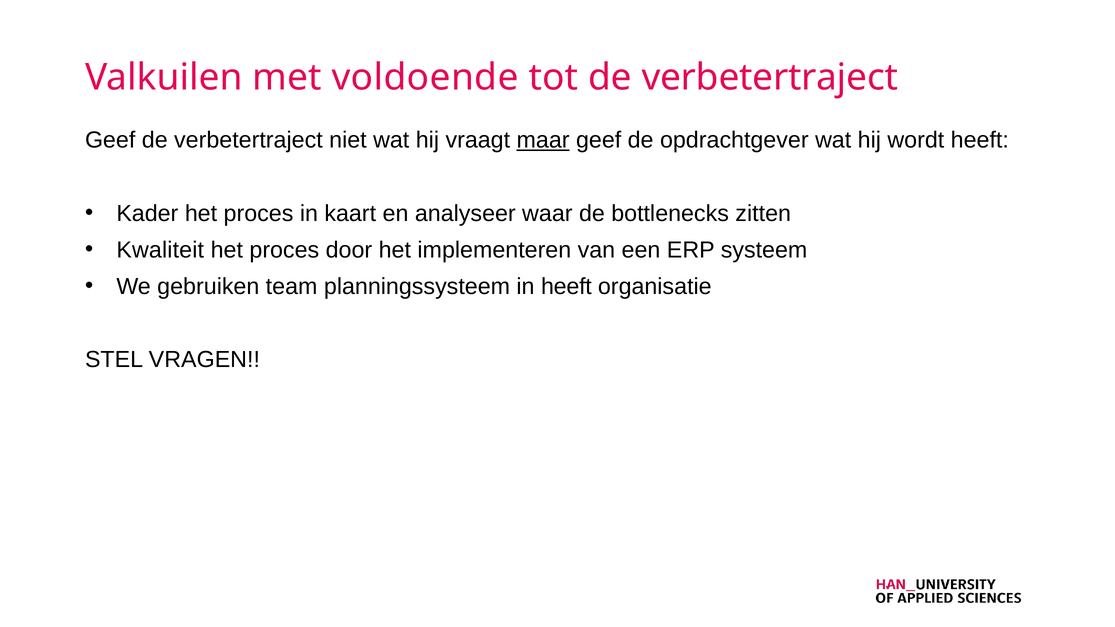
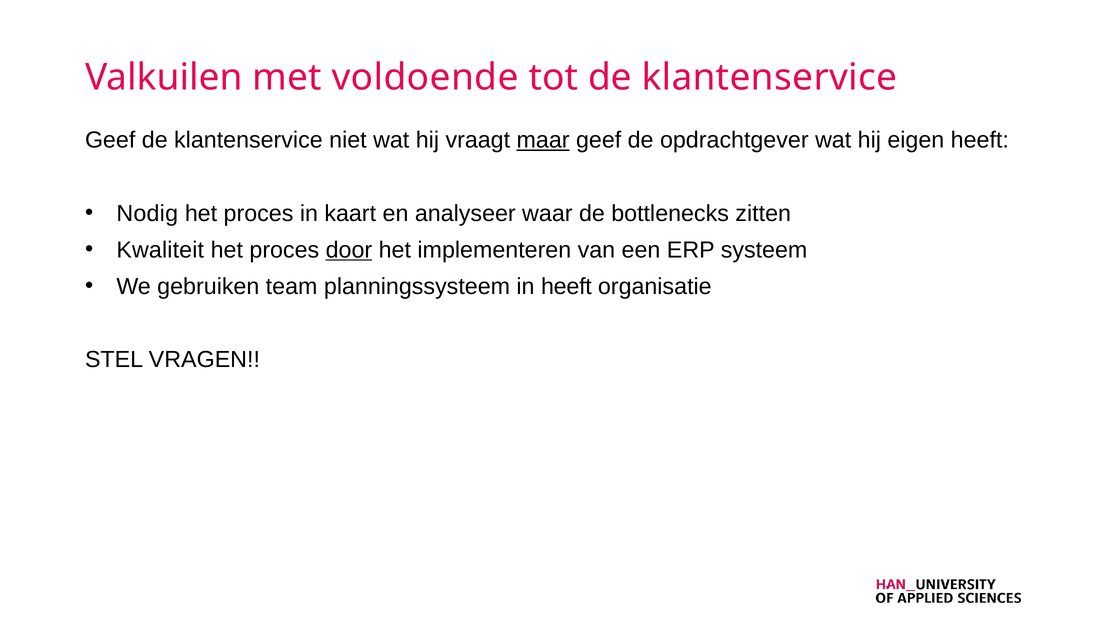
tot de verbetertraject: verbetertraject -> klantenservice
Geef de verbetertraject: verbetertraject -> klantenservice
wordt: wordt -> eigen
Kader: Kader -> Nodig
door underline: none -> present
